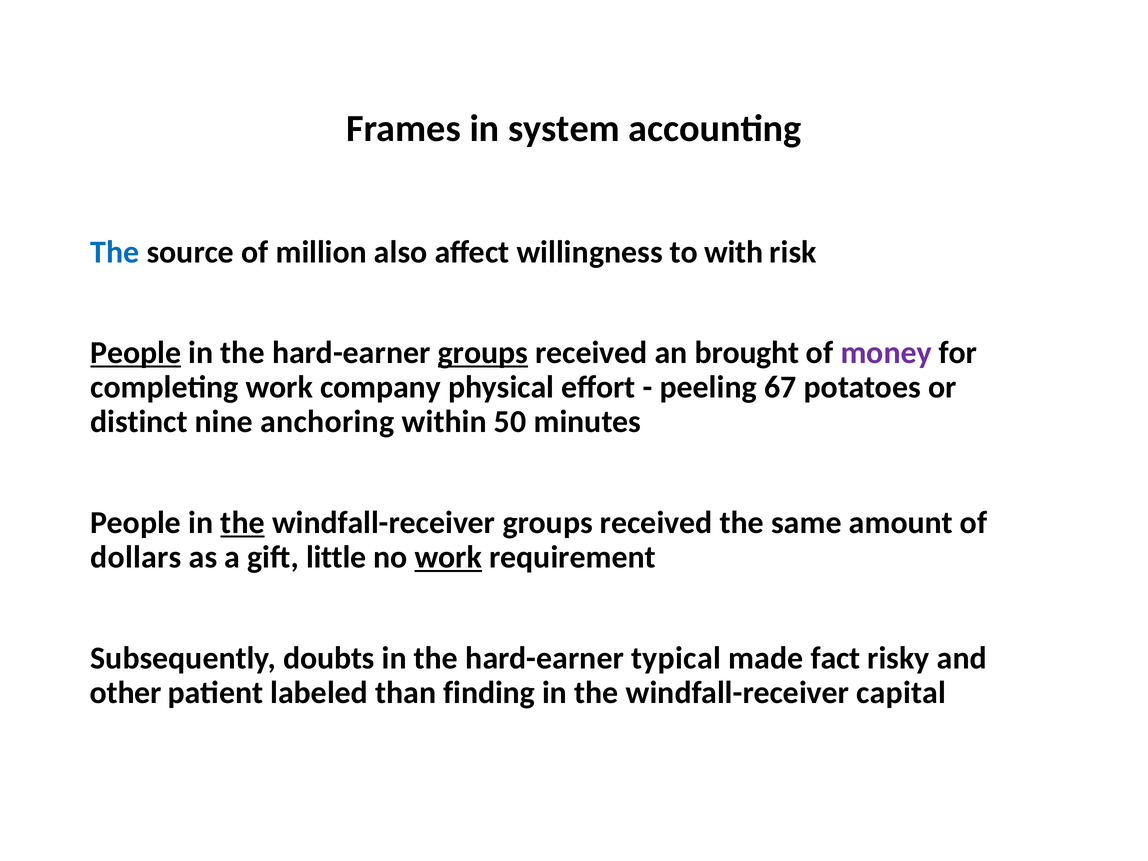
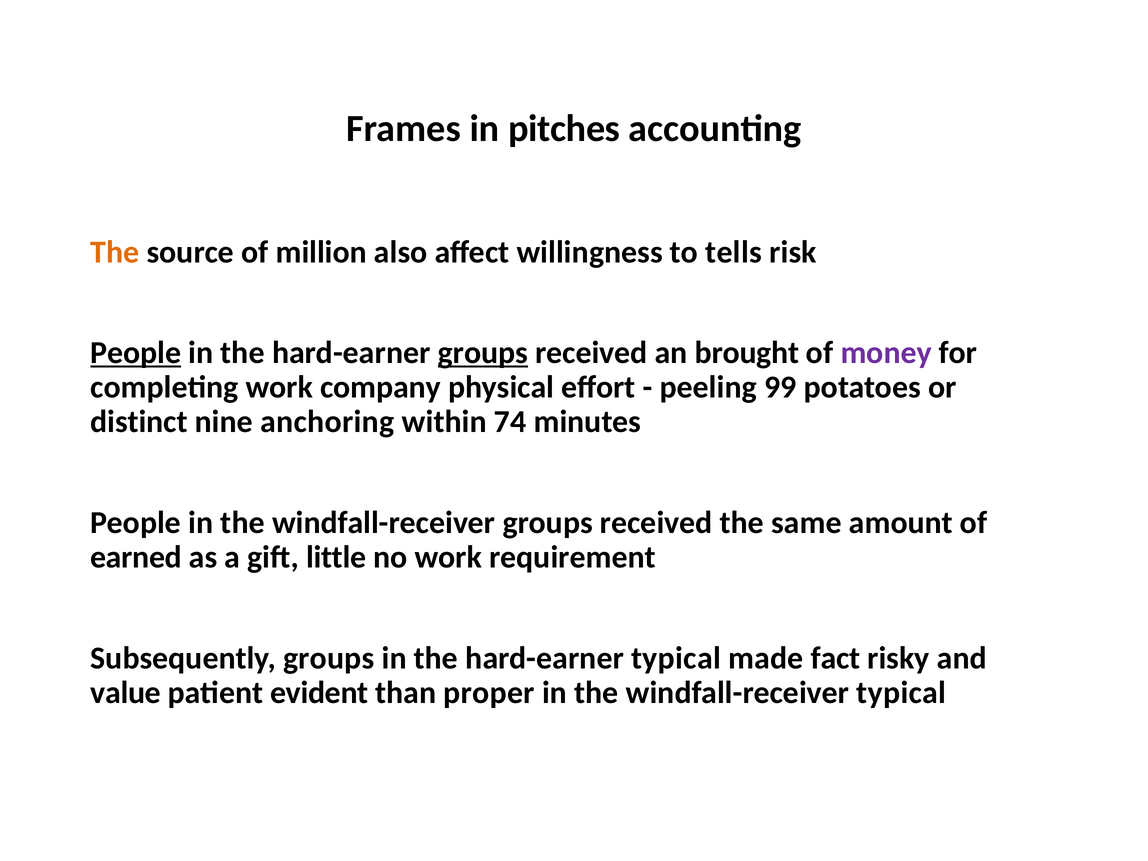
system: system -> pitches
The at (115, 252) colour: blue -> orange
with: with -> tells
67: 67 -> 99
50: 50 -> 74
the at (243, 523) underline: present -> none
dollars: dollars -> earned
work at (448, 557) underline: present -> none
Subsequently doubts: doubts -> groups
other: other -> value
labeled: labeled -> evident
finding: finding -> proper
windfall-receiver capital: capital -> typical
